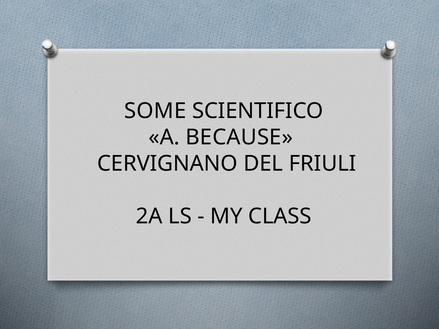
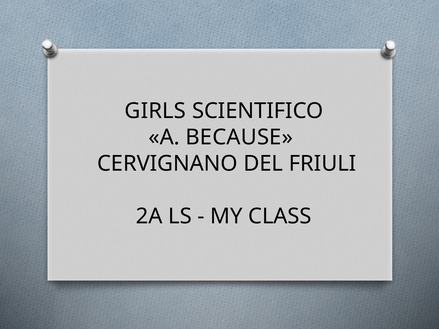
SOME: SOME -> GIRLS
